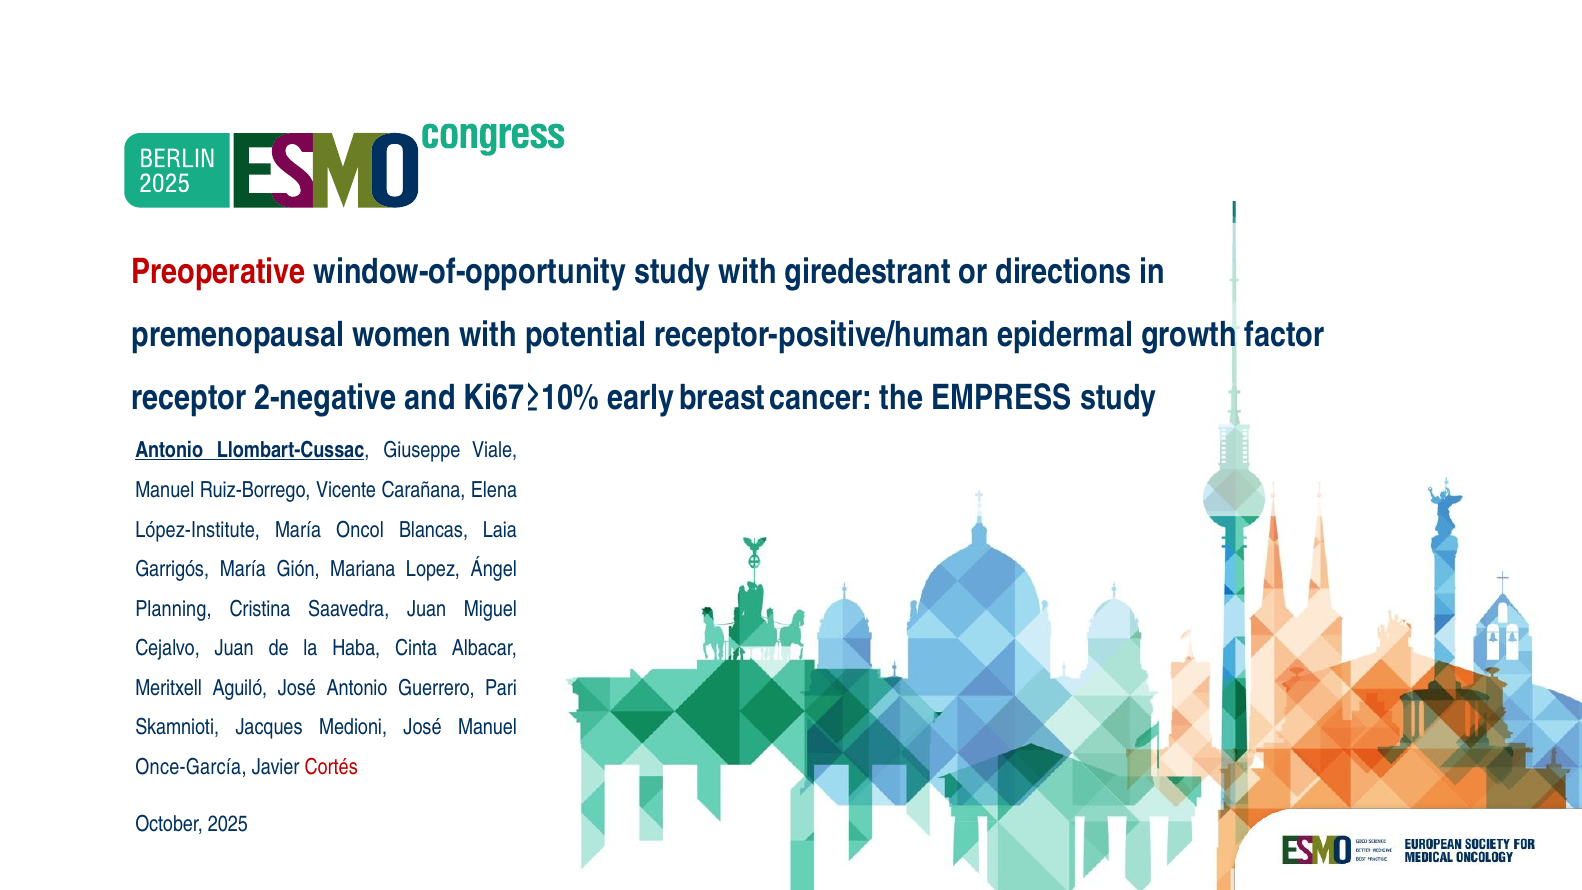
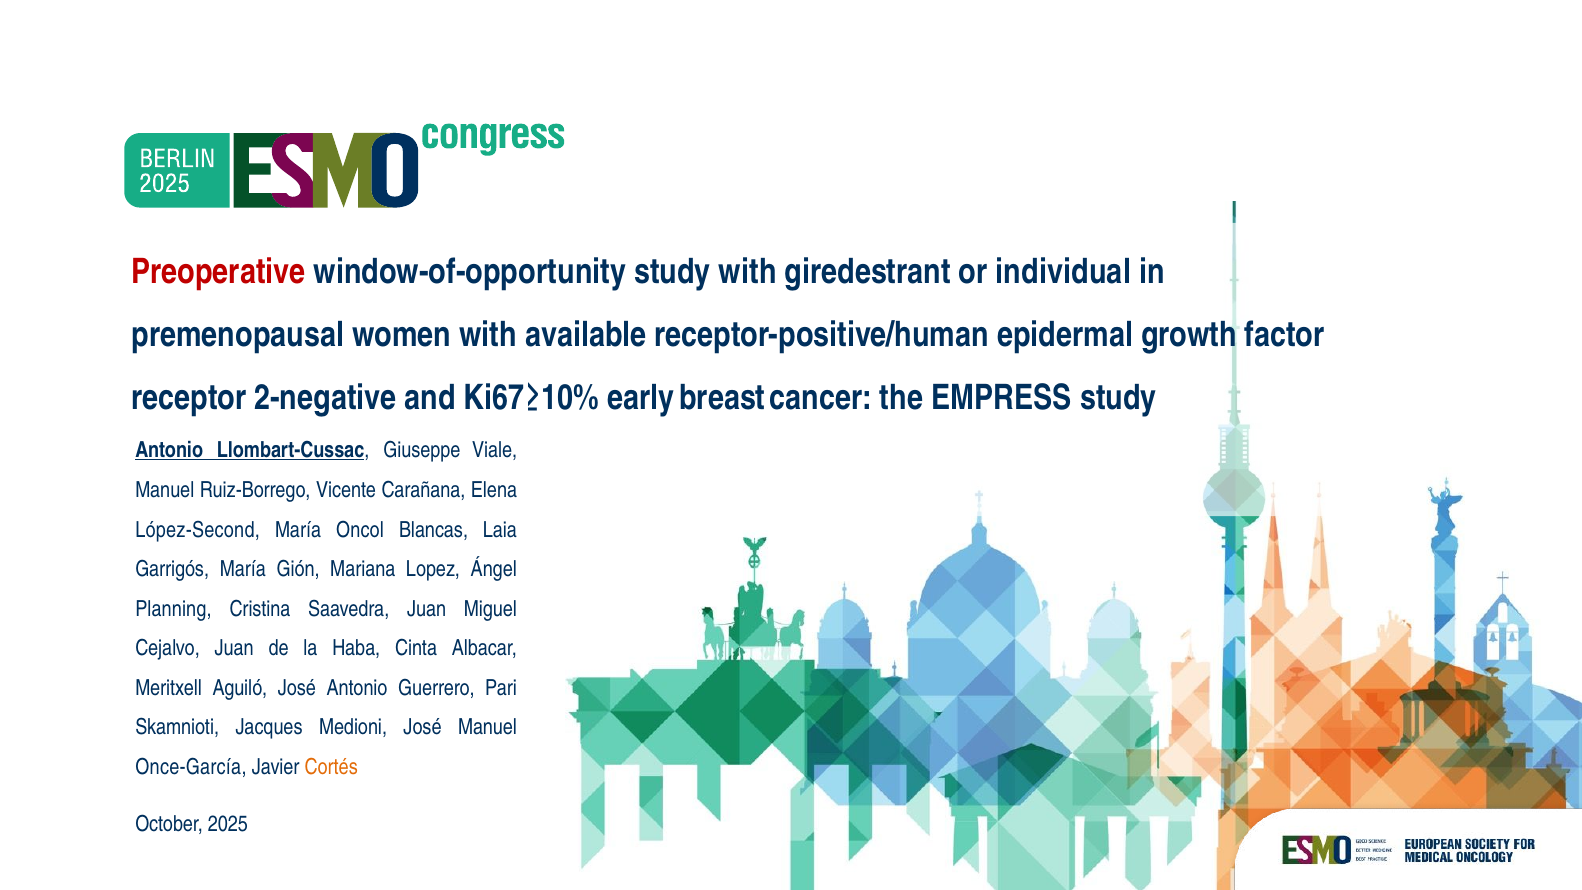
directions: directions -> individual
potential: potential -> available
López-Institute: López-Institute -> López-Second
Cortés colour: red -> orange
